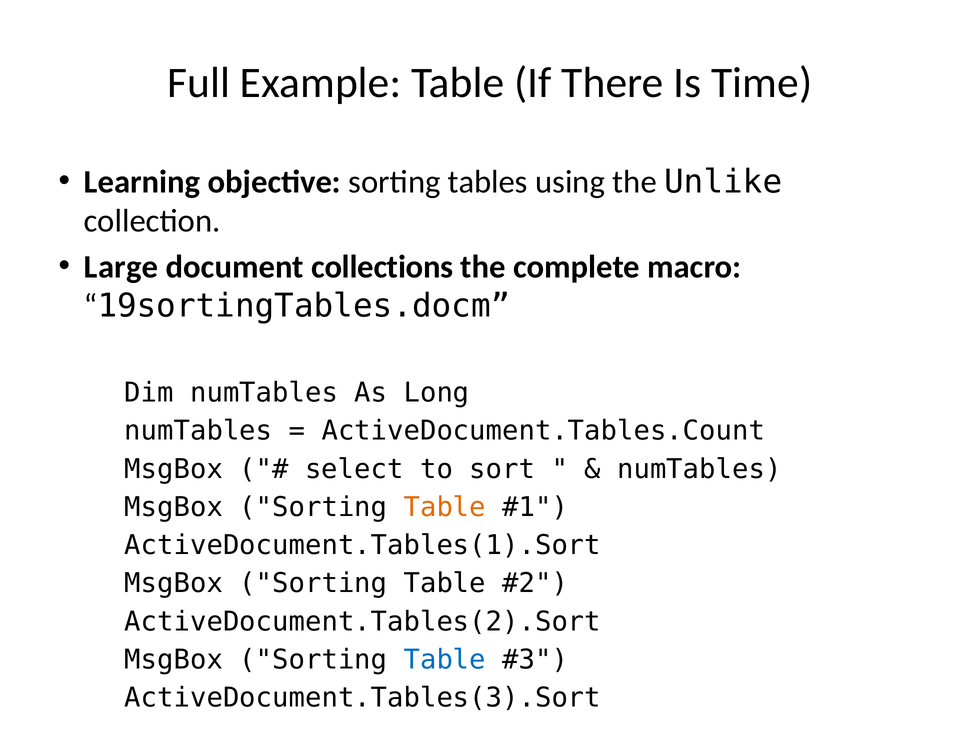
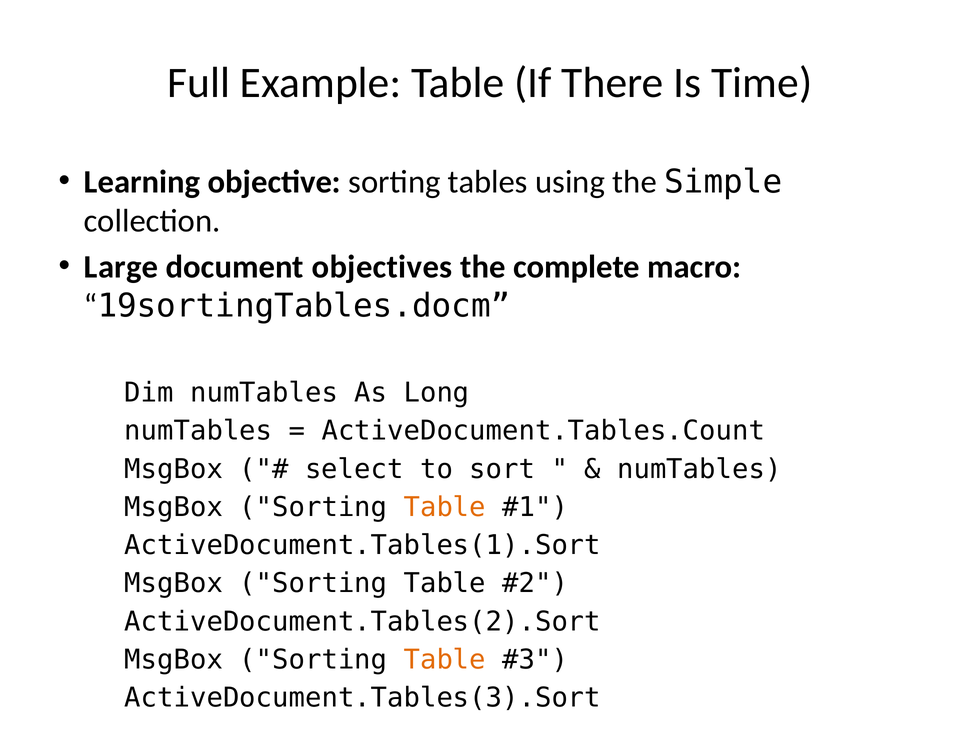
Unlike: Unlike -> Simple
collections: collections -> objectives
Table at (445, 660) colour: blue -> orange
